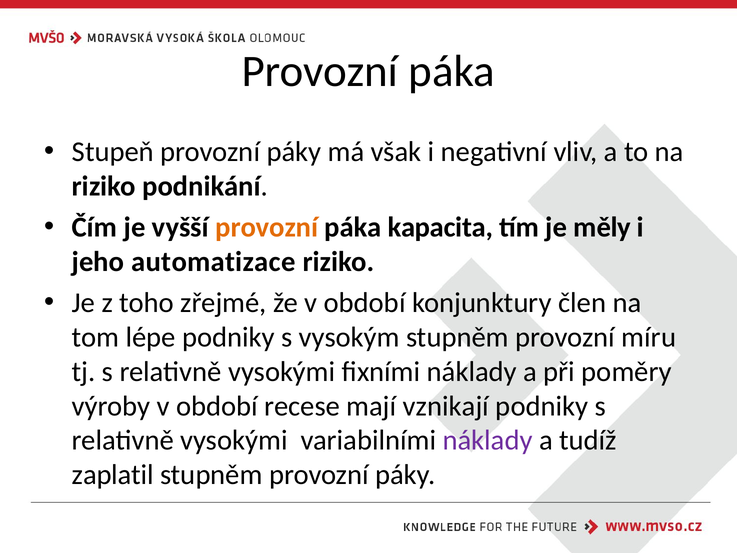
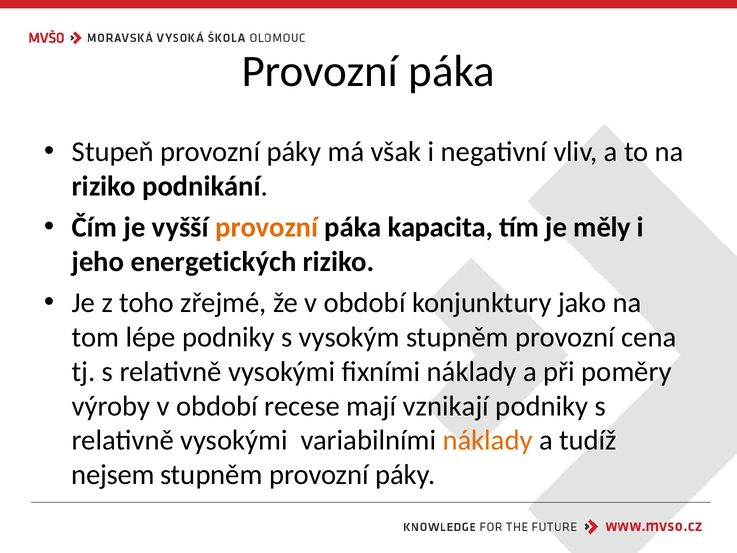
automatizace: automatizace -> energetických
člen: člen -> jako
míru: míru -> cena
náklady at (488, 440) colour: purple -> orange
zaplatil: zaplatil -> nejsem
